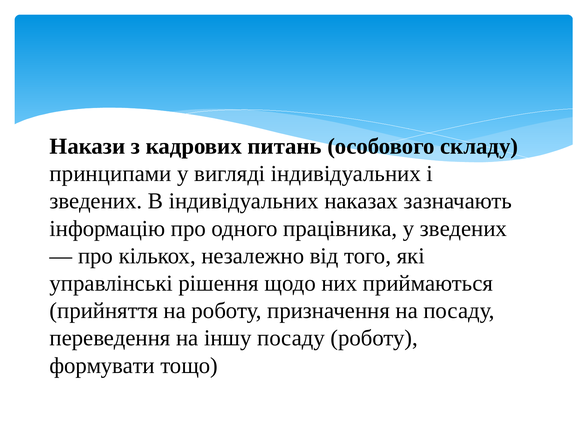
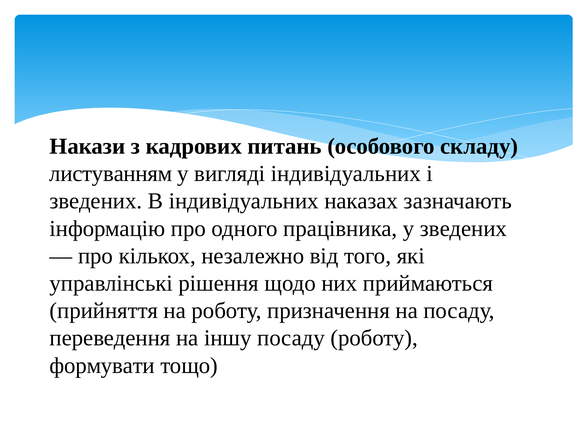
принципами: принципами -> листуванням
